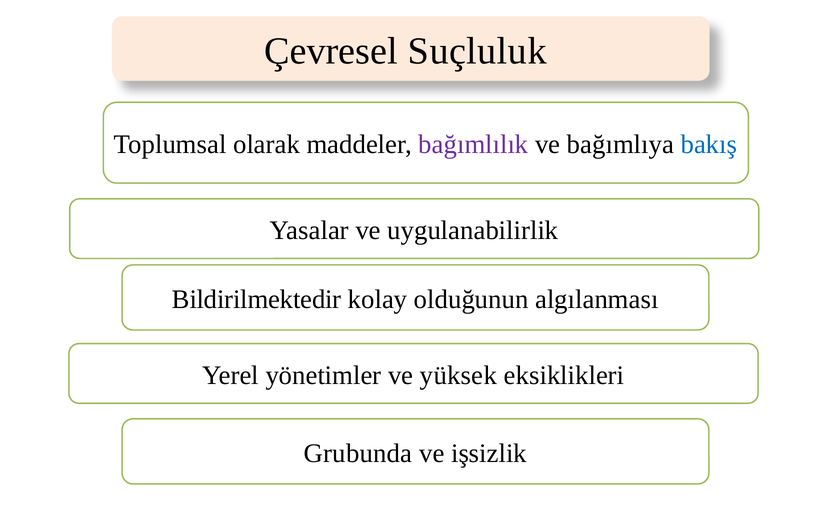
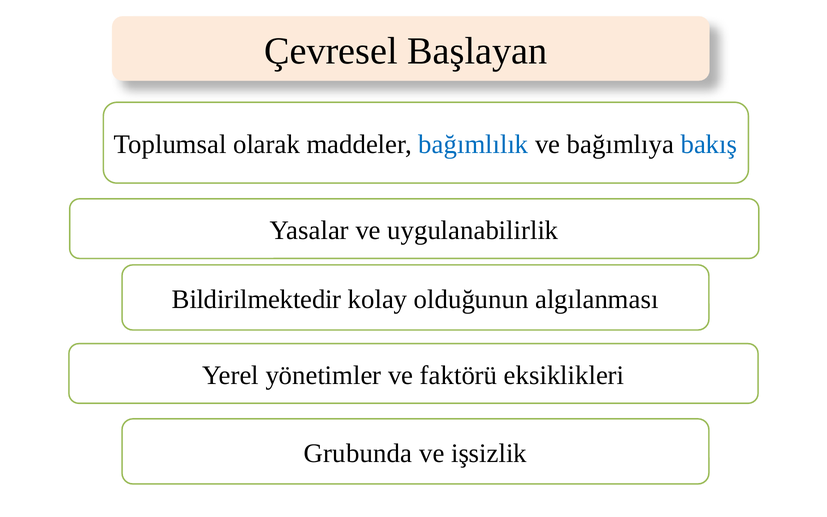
Suçluluk: Suçluluk -> Başlayan
bağımlılık colour: purple -> blue
yüksek: yüksek -> faktörü
